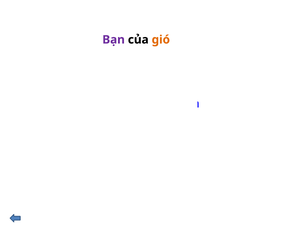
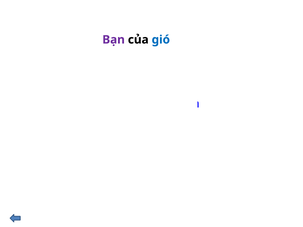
gió at (161, 40) colour: orange -> blue
